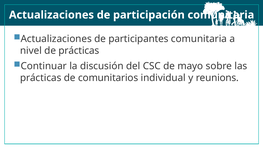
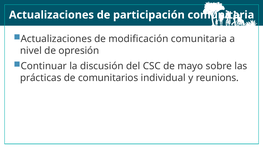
participantes: participantes -> modificación
de prácticas: prácticas -> opresión
